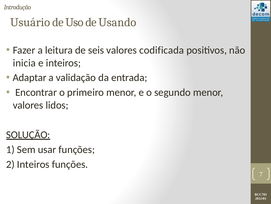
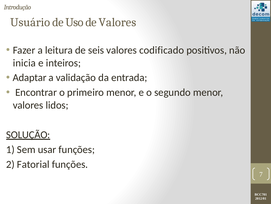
de Usando: Usando -> Valores
codificada: codificada -> codificado
2 Inteiros: Inteiros -> Fatorial
